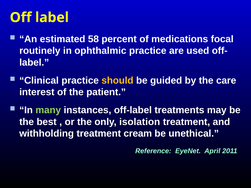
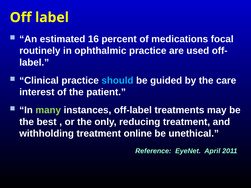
58: 58 -> 16
should colour: yellow -> light blue
isolation: isolation -> reducing
cream: cream -> online
